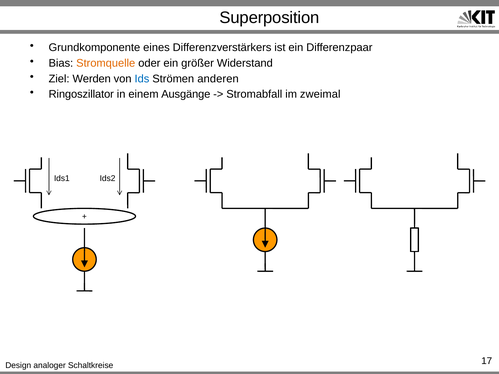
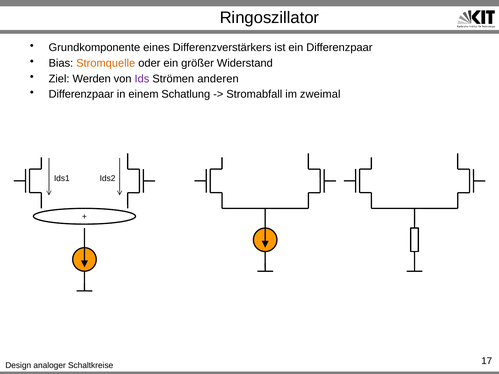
Superposition: Superposition -> Ringoszillator
Ids colour: blue -> purple
Ringoszillator at (81, 94): Ringoszillator -> Differenzpaar
Ausgänge: Ausgänge -> Schatlung
